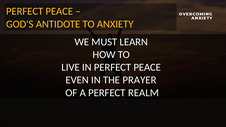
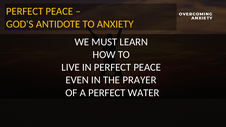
REALM: REALM -> WATER
